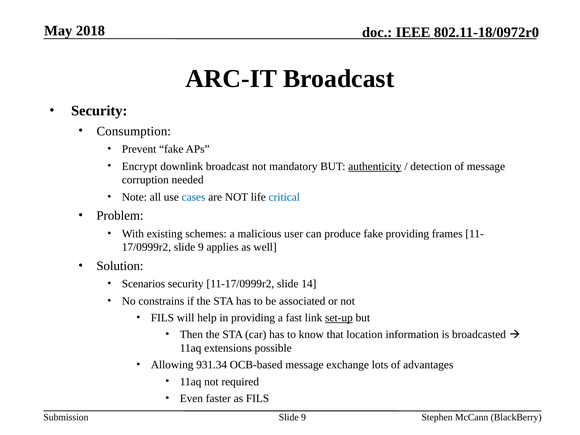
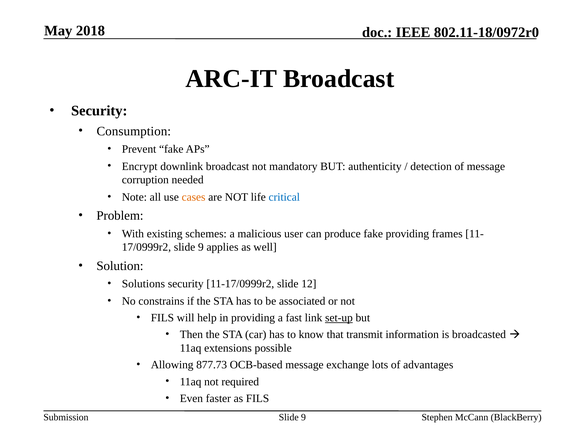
authenticity underline: present -> none
cases colour: blue -> orange
Scenarios: Scenarios -> Solutions
14: 14 -> 12
location: location -> transmit
931.34: 931.34 -> 877.73
